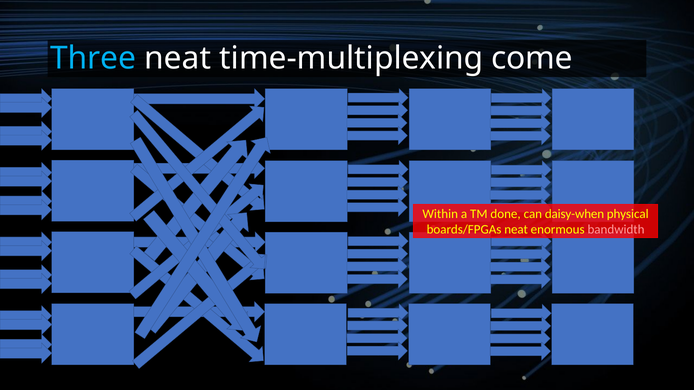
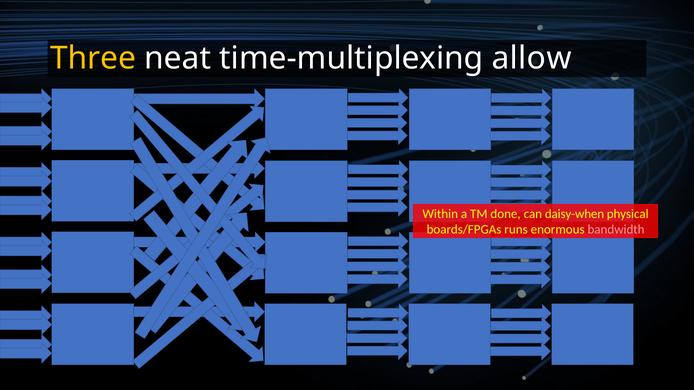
Three colour: light blue -> yellow
come: come -> allow
boards/FPGAs neat: neat -> runs
